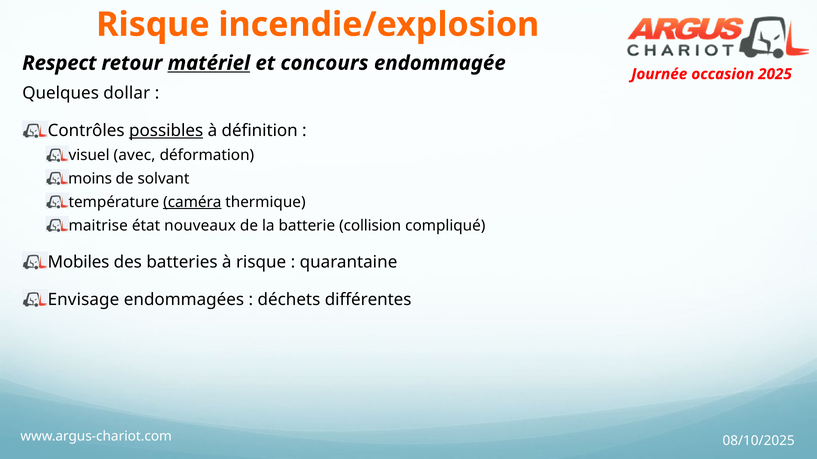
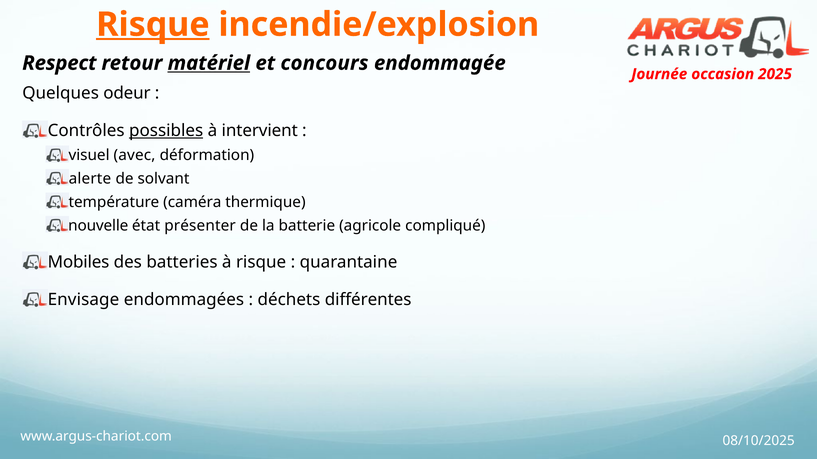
Risque at (153, 25) underline: none -> present
dollar: dollar -> odeur
définition: définition -> intervient
moins: moins -> alerte
caméra underline: present -> none
maitrise: maitrise -> nouvelle
nouveaux: nouveaux -> présenter
collision: collision -> agricole
